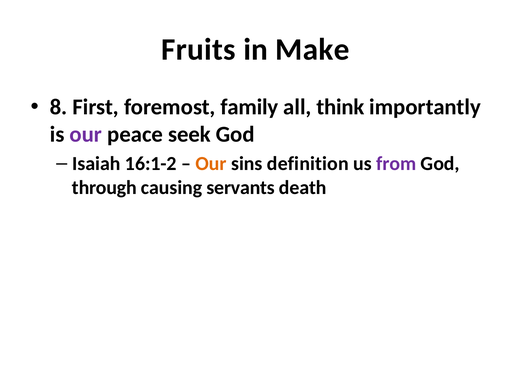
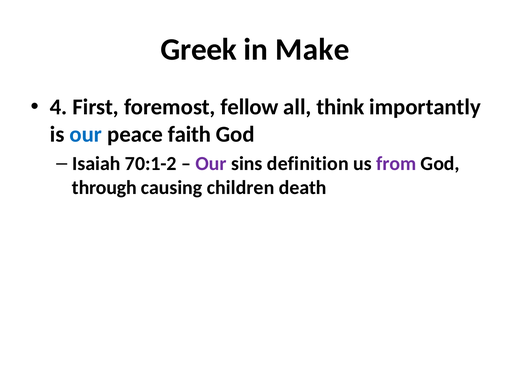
Fruits: Fruits -> Greek
8: 8 -> 4
family: family -> fellow
our at (86, 134) colour: purple -> blue
seek: seek -> faith
16:1-2: 16:1-2 -> 70:1-2
Our at (211, 164) colour: orange -> purple
servants: servants -> children
